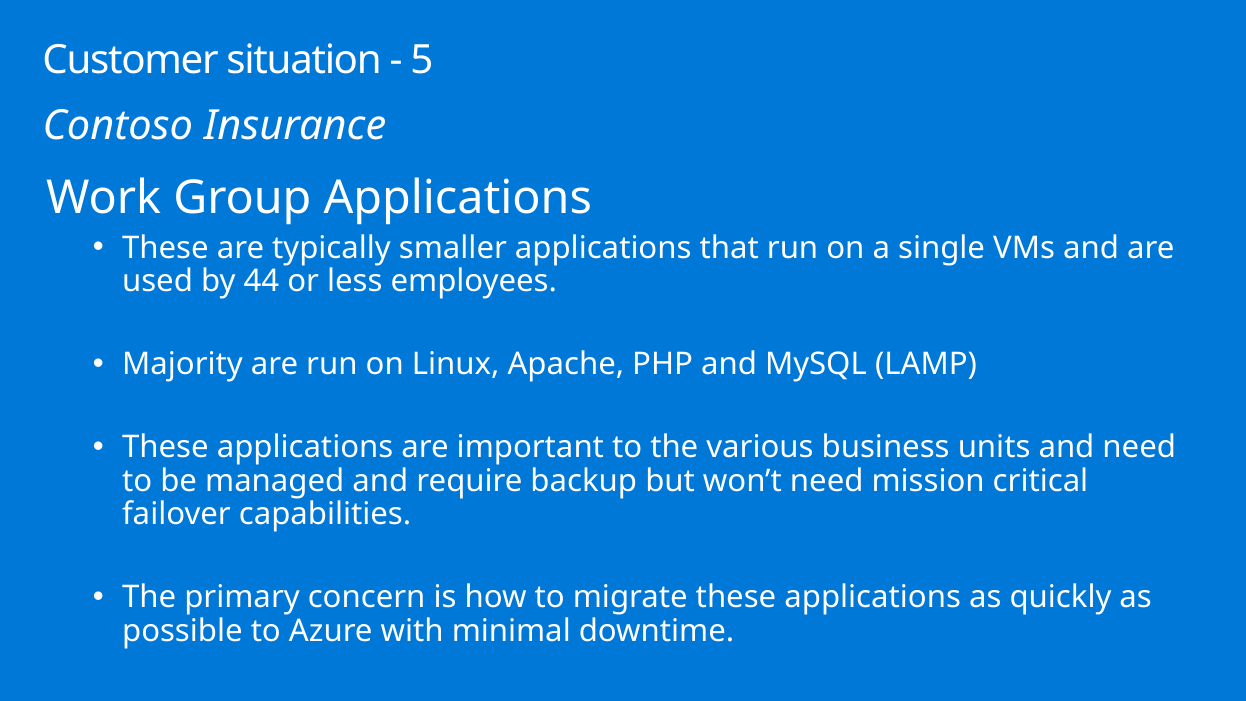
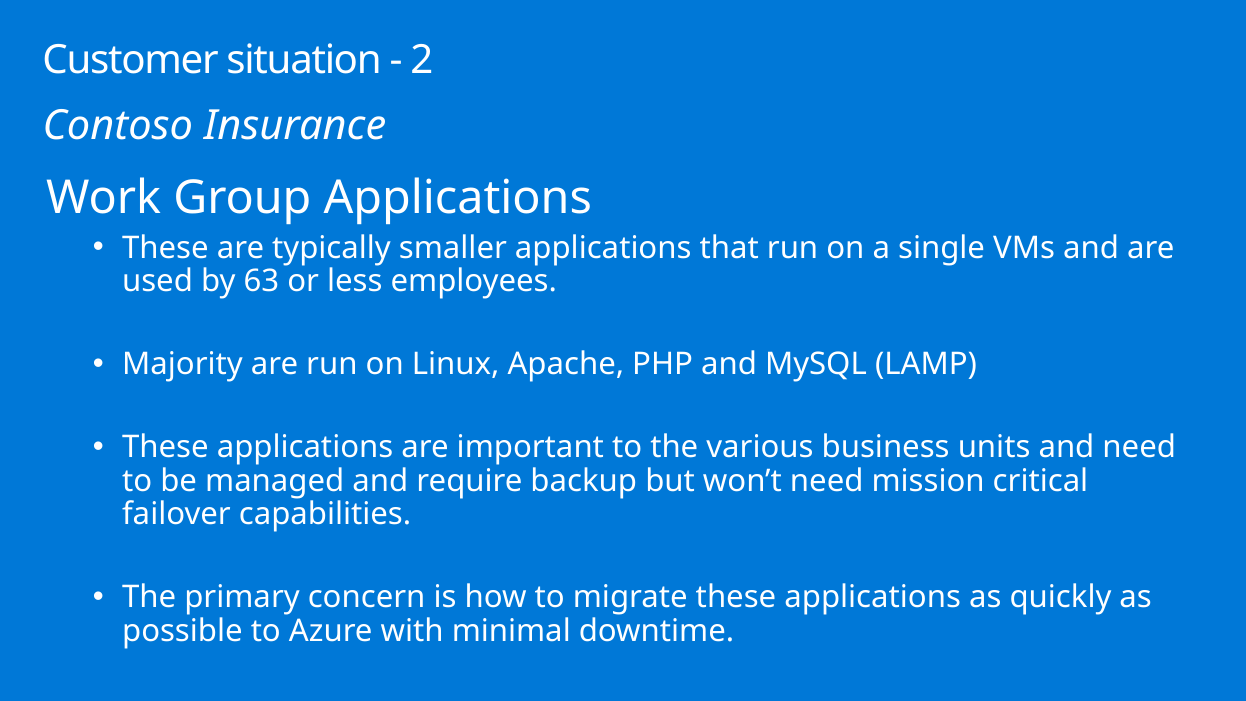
5: 5 -> 2
44: 44 -> 63
